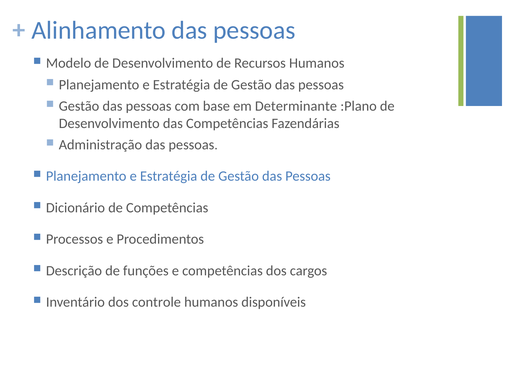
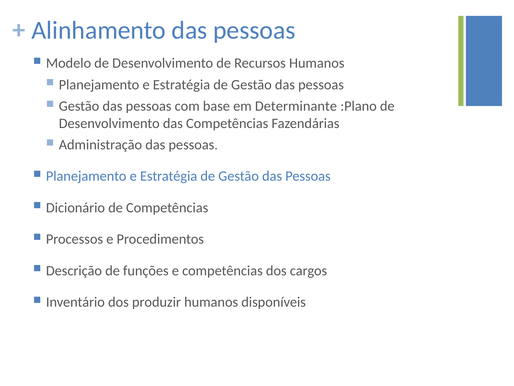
controle: controle -> produzir
